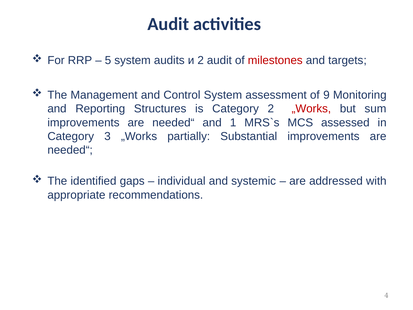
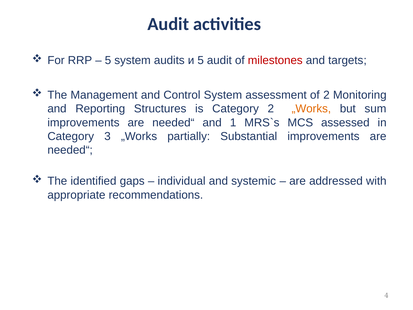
и 2: 2 -> 5
of 9: 9 -> 2
„Works at (311, 109) colour: red -> orange
